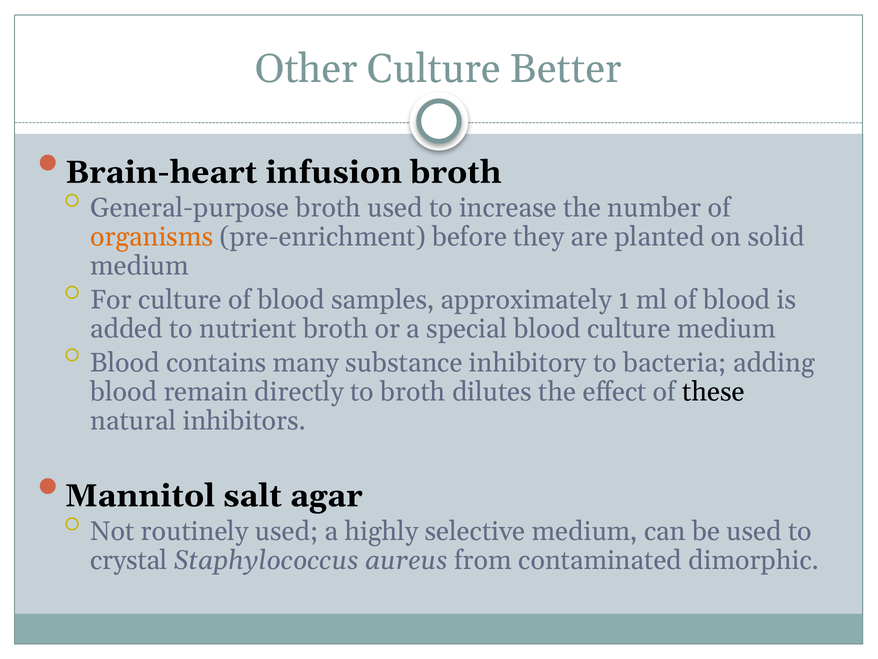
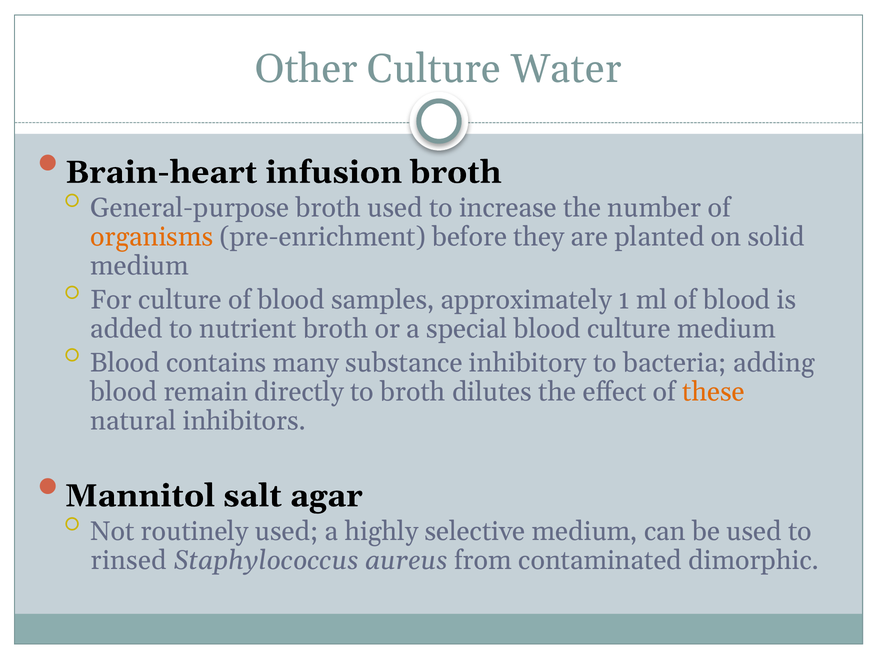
Better: Better -> Water
these colour: black -> orange
crystal: crystal -> rinsed
